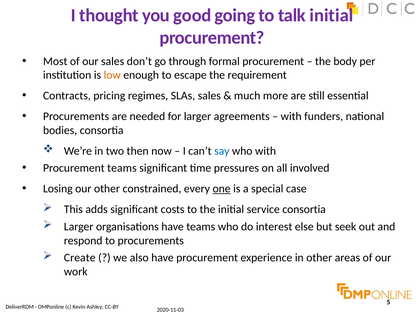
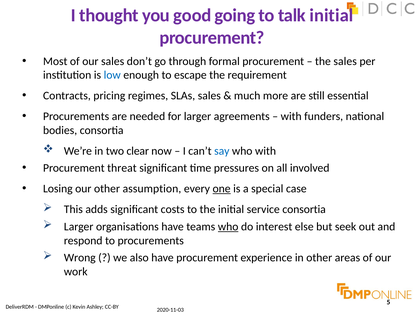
the body: body -> sales
low colour: orange -> blue
then: then -> clear
Procurement teams: teams -> threat
constrained: constrained -> assumption
who at (228, 226) underline: none -> present
Create: Create -> Wrong
